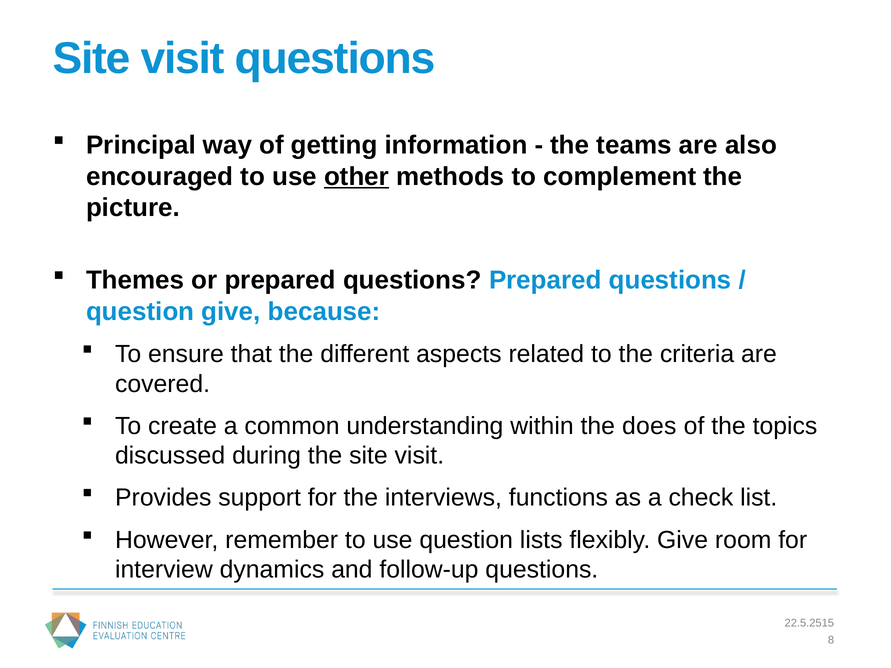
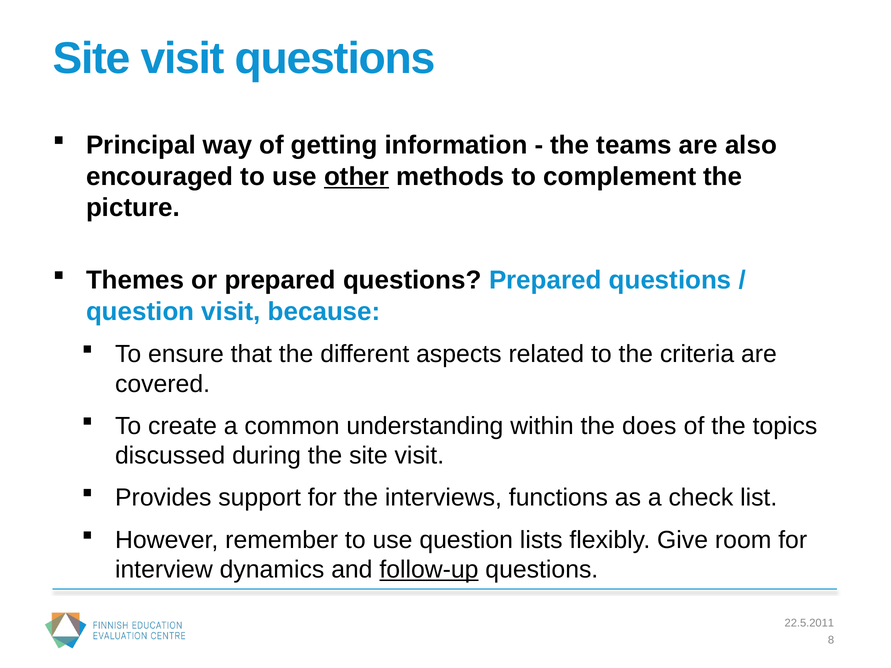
question give: give -> visit
follow-up underline: none -> present
22.5.2515: 22.5.2515 -> 22.5.2011
